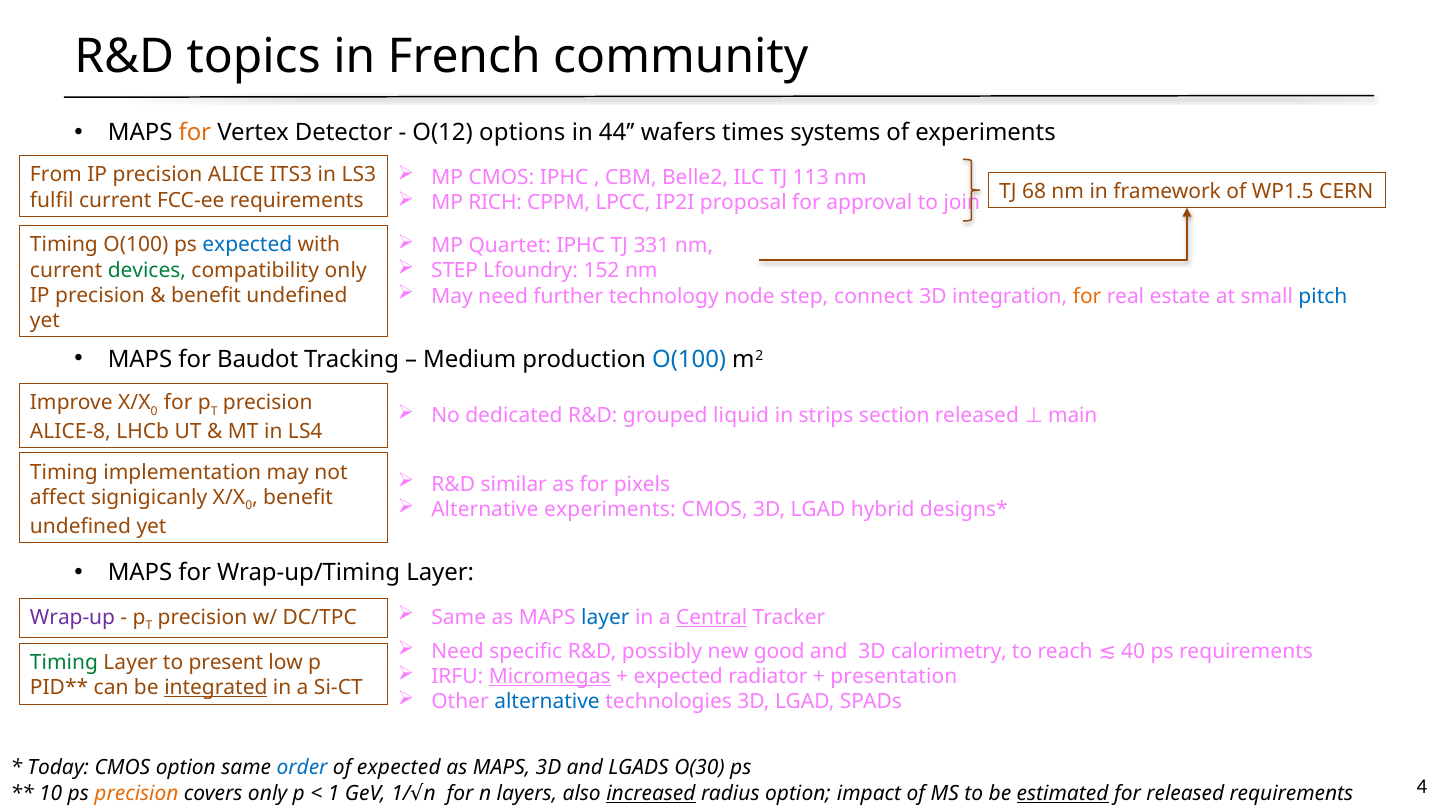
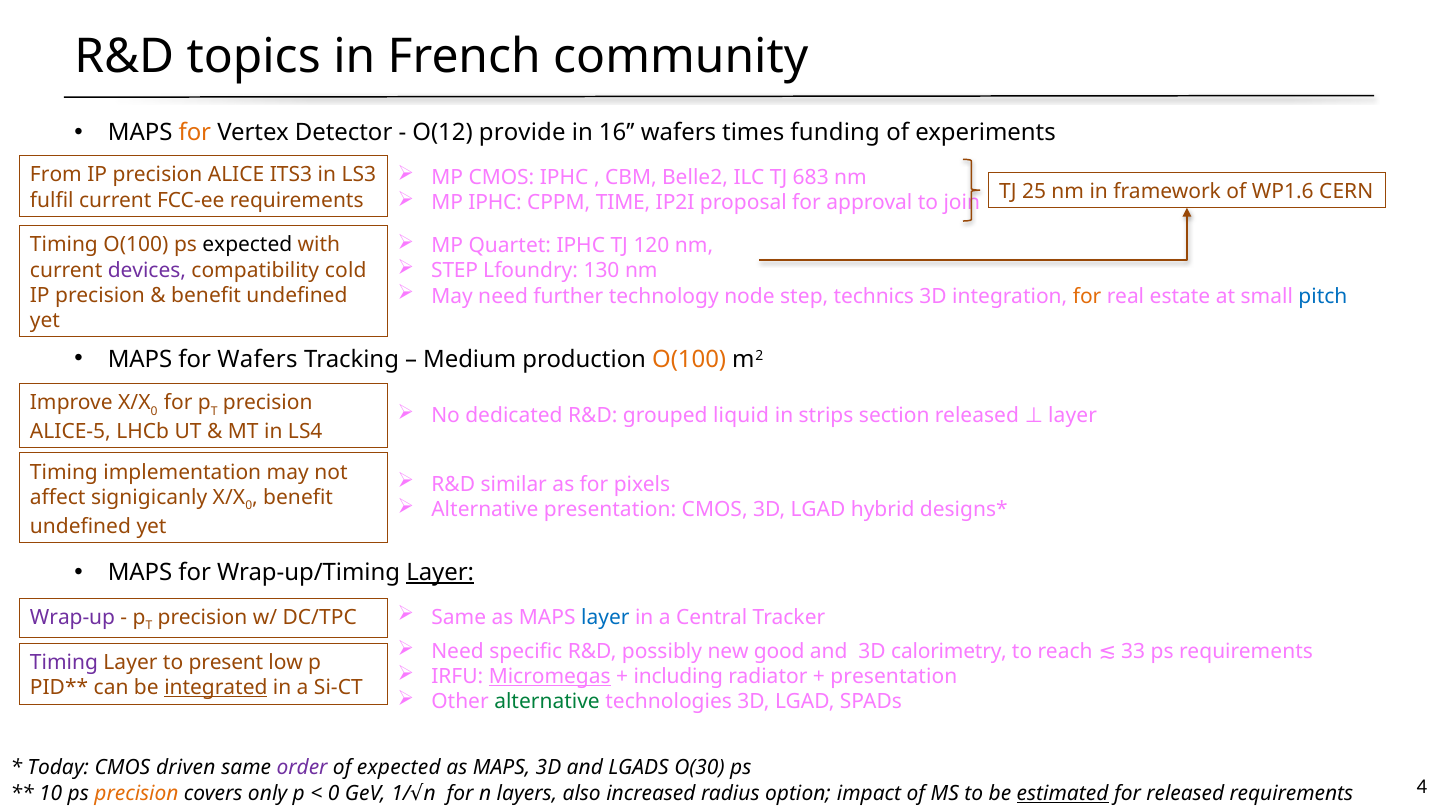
options: options -> provide
44: 44 -> 16
systems: systems -> funding
113: 113 -> 683
68: 68 -> 25
WP1.5: WP1.5 -> WP1.6
MP RICH: RICH -> IPHC
LPCC: LPCC -> TIME
331: 331 -> 120
expected at (247, 245) colour: blue -> black
152: 152 -> 130
devices colour: green -> purple
compatibility only: only -> cold
connect: connect -> technics
for Baudot: Baudot -> Wafers
O(100 at (689, 359) colour: blue -> orange
released main: main -> layer
ALICE-8: ALICE-8 -> ALICE-5
Alternative experiments: experiments -> presentation
Layer at (440, 573) underline: none -> present
Central underline: present -> none
40: 40 -> 33
Timing at (64, 662) colour: green -> purple
expected at (678, 677): expected -> including
alternative at (547, 702) colour: blue -> green
CMOS option: option -> driven
order colour: blue -> purple
1 at (334, 793): 1 -> 0
increased underline: present -> none
